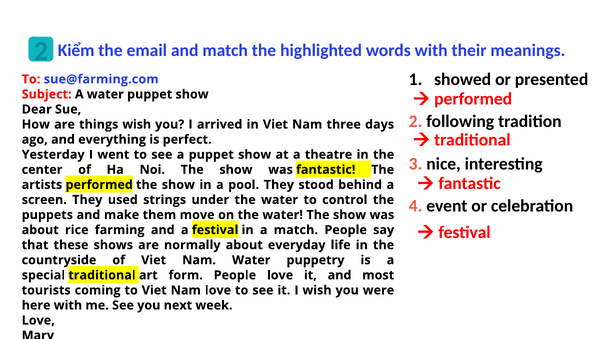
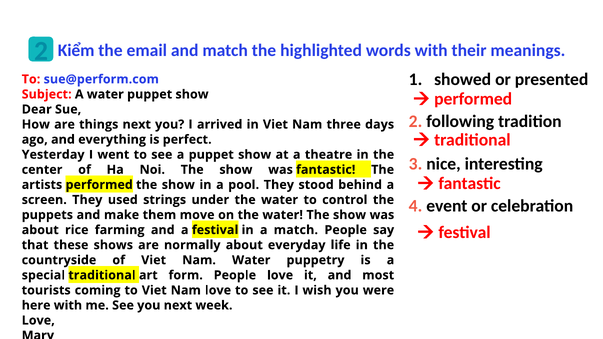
sue@farming.com: sue@farming.com -> sue@perform.com
things wish: wish -> next
